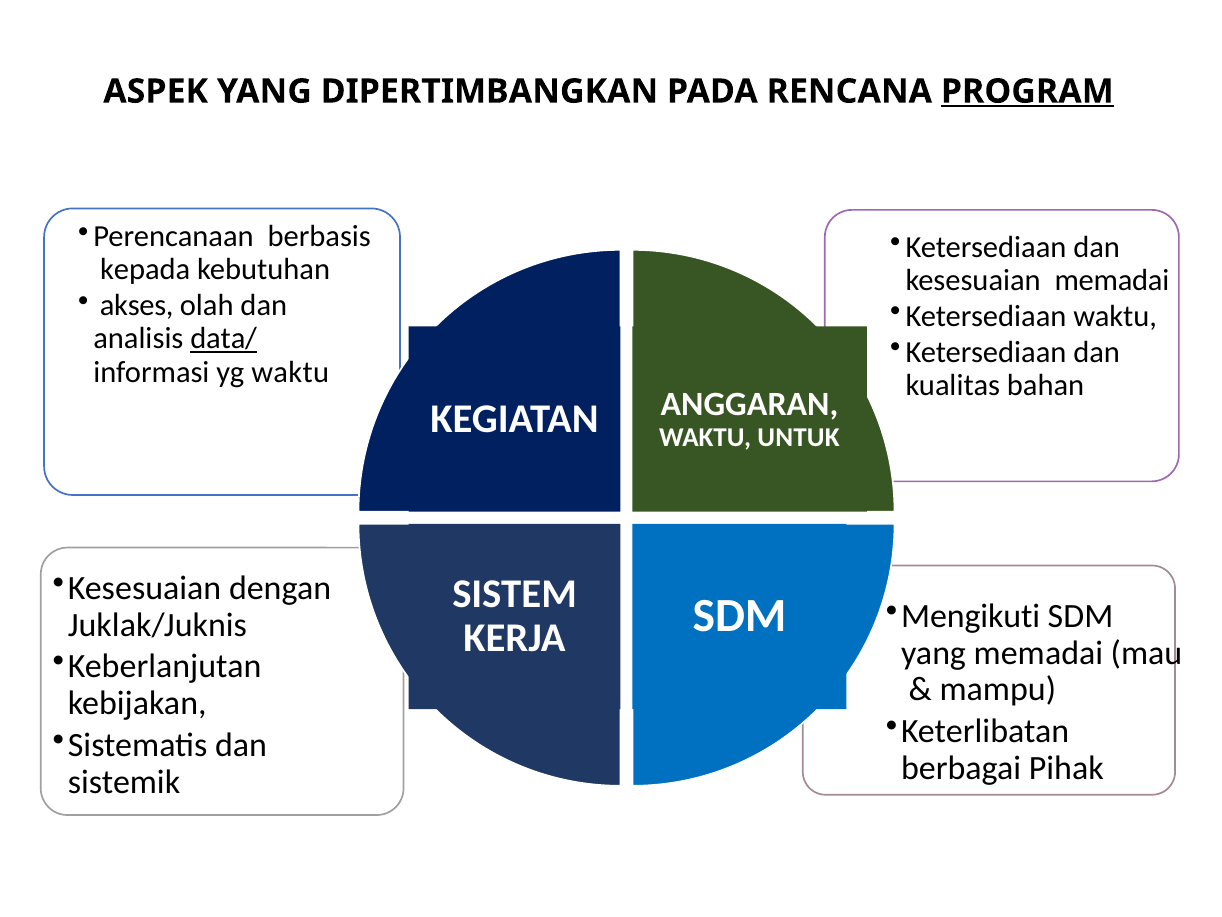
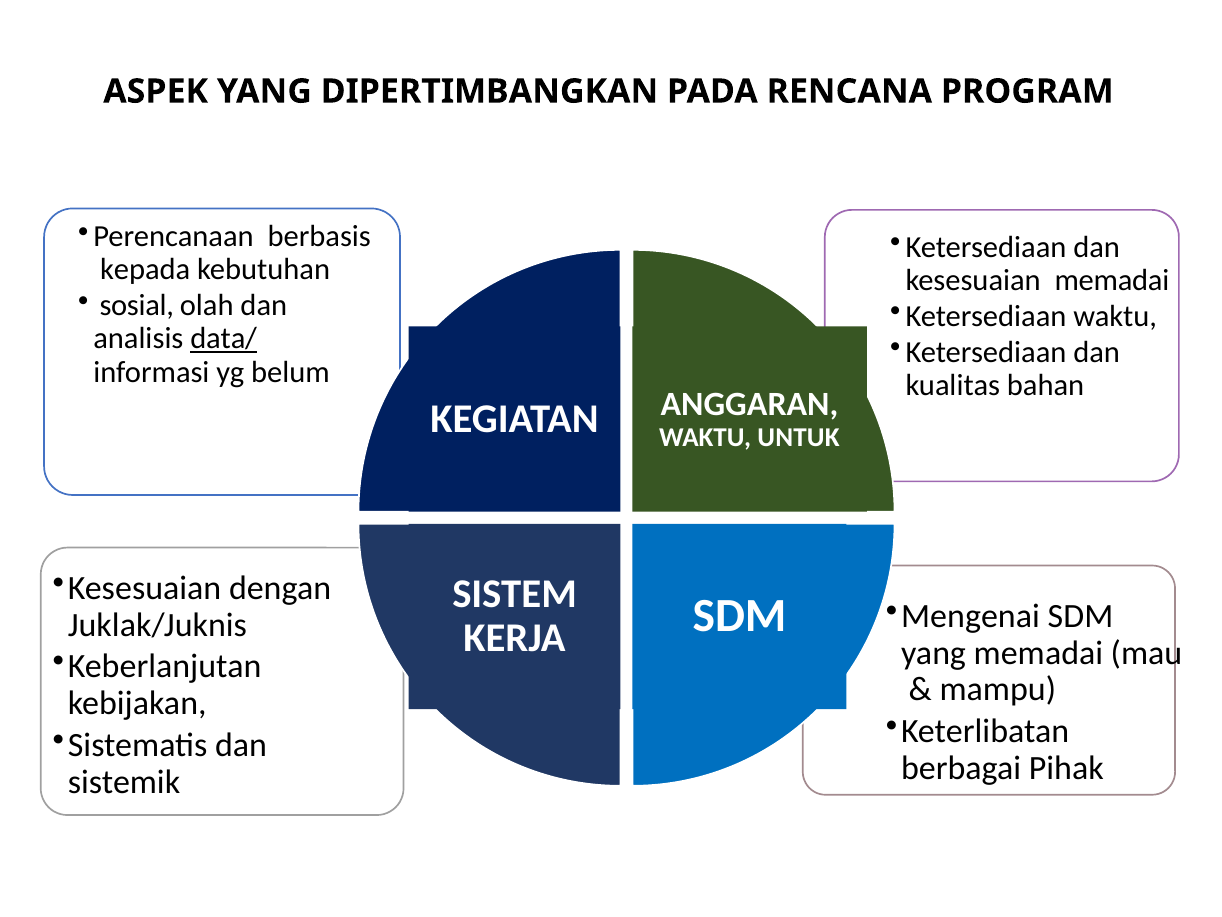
PROGRAM underline: present -> none
akses: akses -> sosial
yg waktu: waktu -> belum
Mengikuti: Mengikuti -> Mengenai
